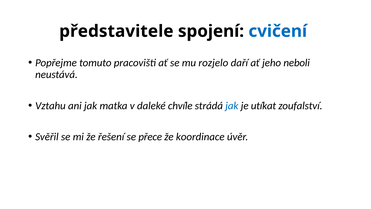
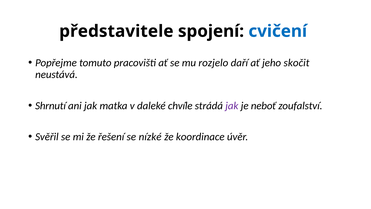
neboli: neboli -> skočit
Vztahu: Vztahu -> Shrnutí
jak at (232, 106) colour: blue -> purple
utíkat: utíkat -> neboť
přece: přece -> nízké
